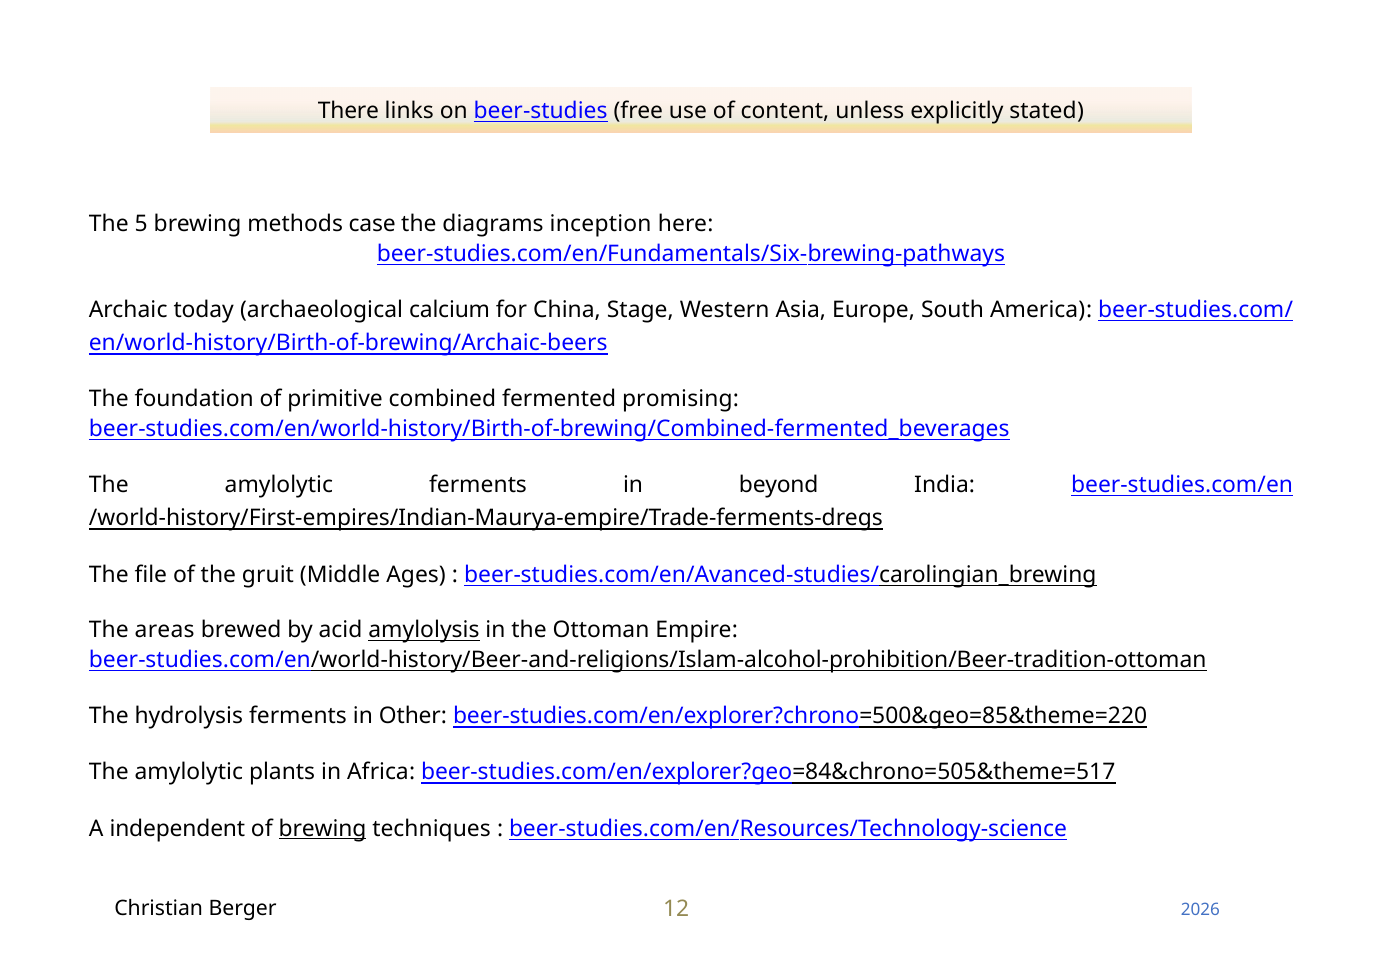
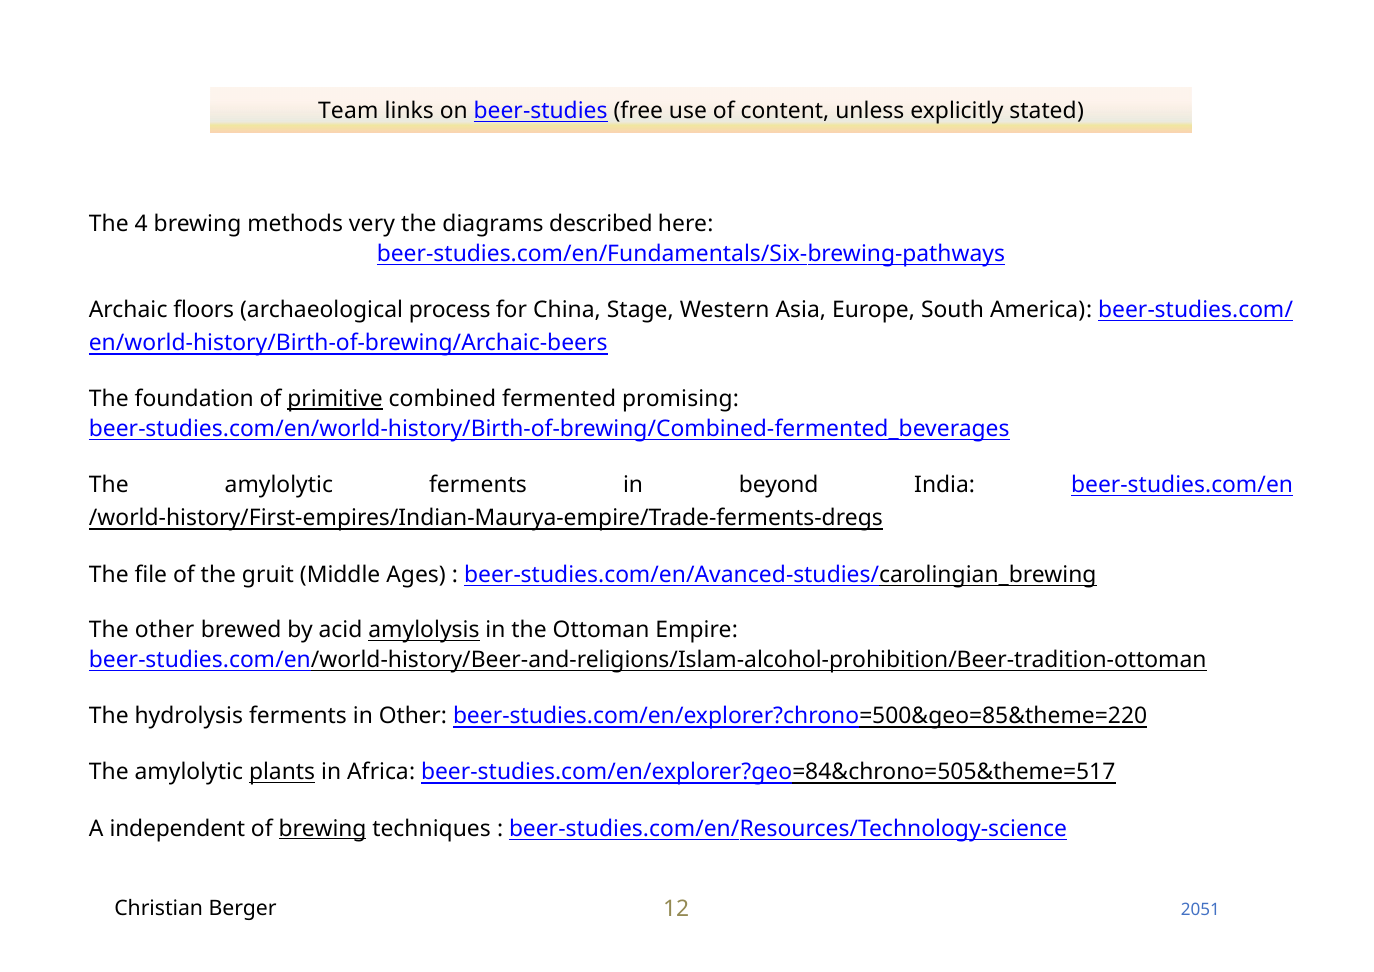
There: There -> Team
5: 5 -> 4
case: case -> very
inception: inception -> described
today: today -> floors
calcium: calcium -> process
primitive underline: none -> present
The areas: areas -> other
plants underline: none -> present
2026: 2026 -> 2051
